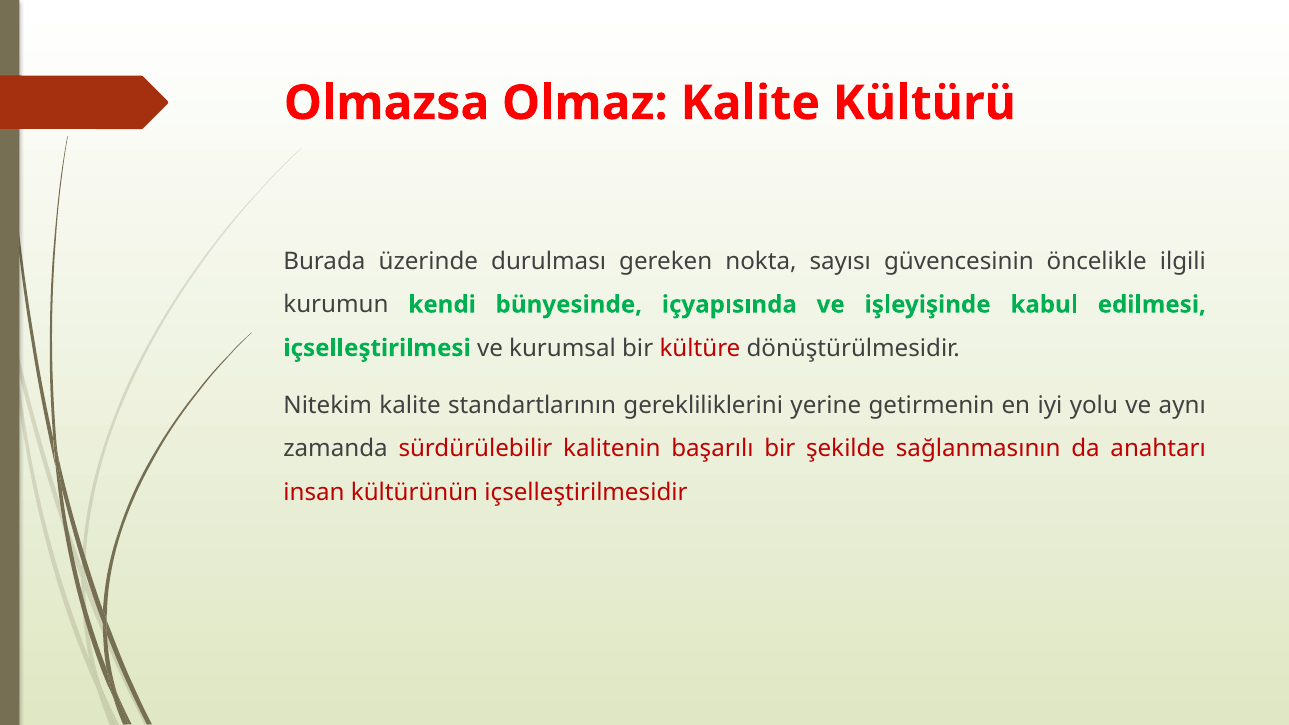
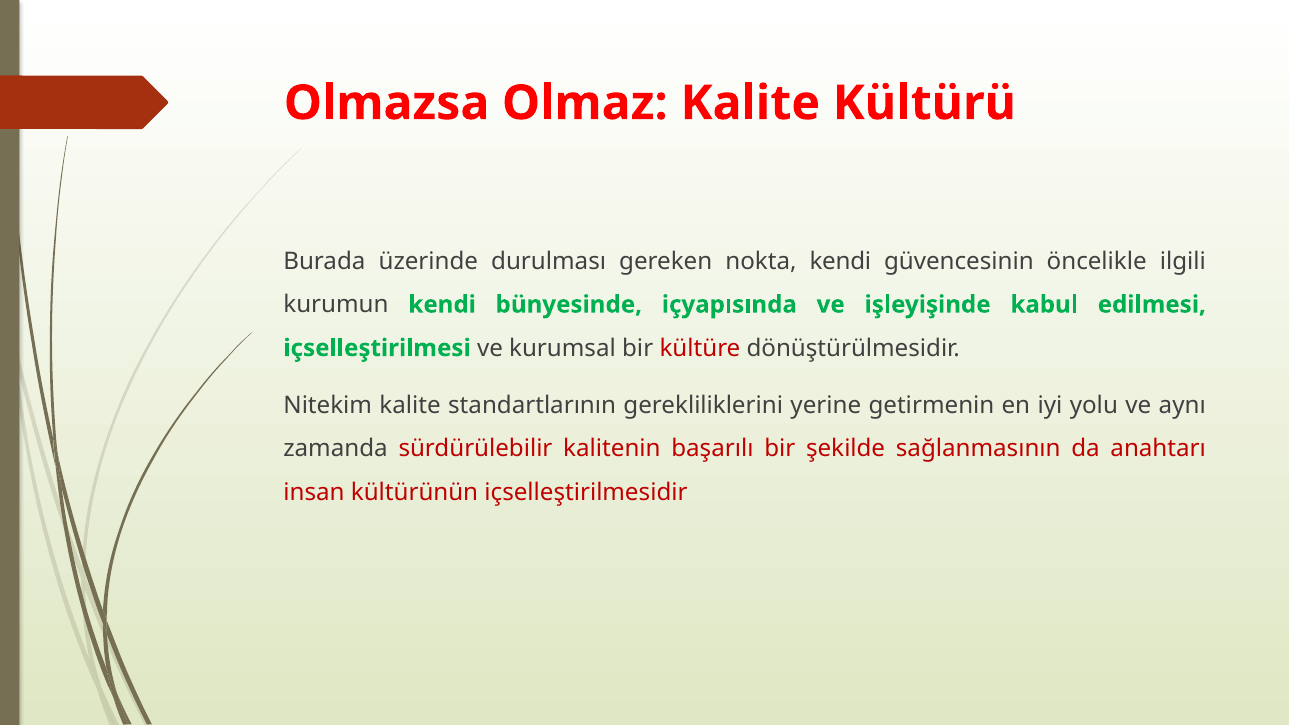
nokta sayısı: sayısı -> kendi
